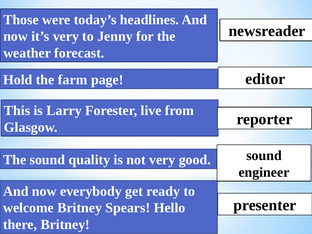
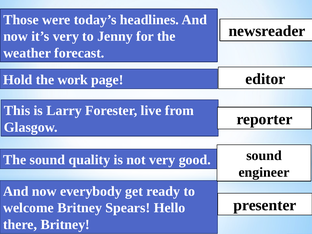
farm: farm -> work
